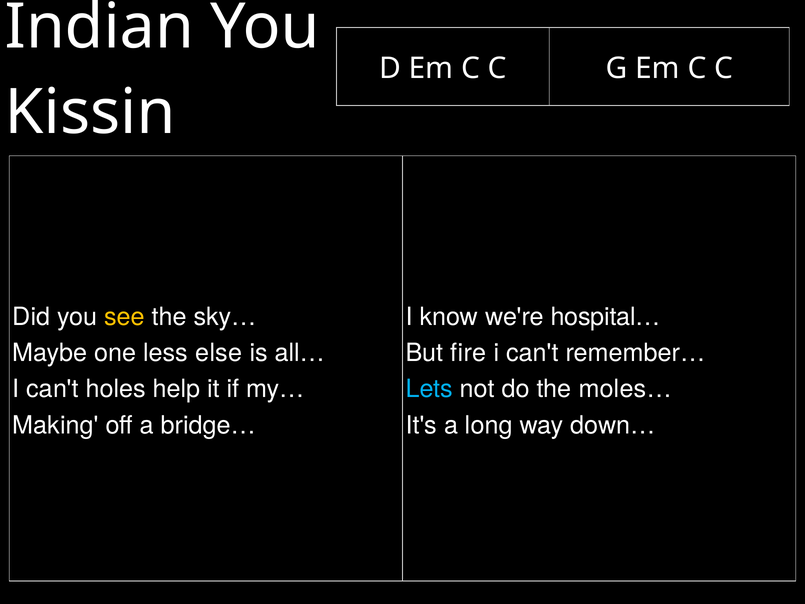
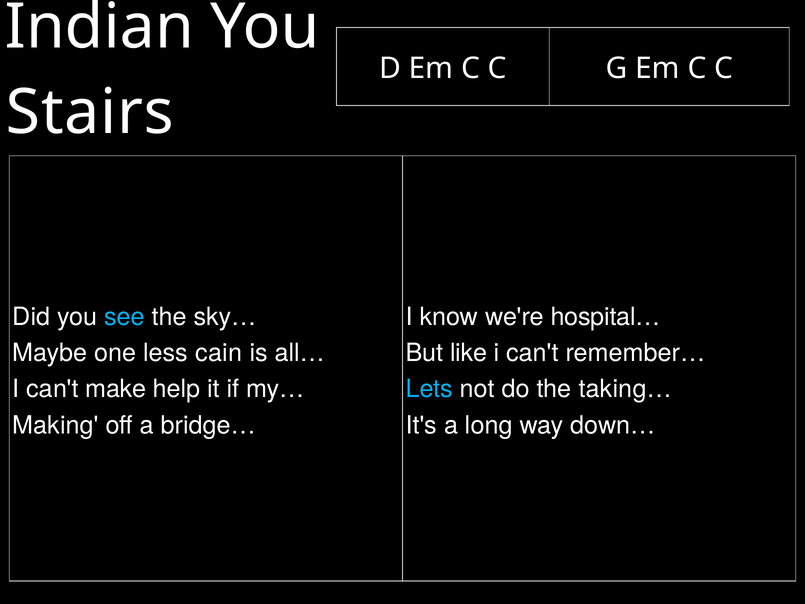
Kissin: Kissin -> Stairs
see colour: yellow -> light blue
else: else -> cain
fire: fire -> like
holes: holes -> make
moles…: moles… -> taking…
